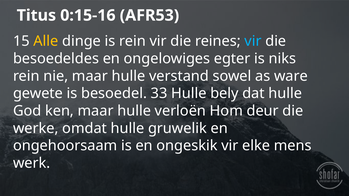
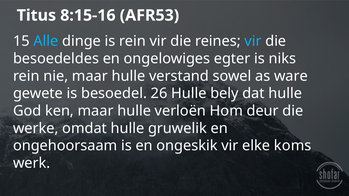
0:15-16: 0:15-16 -> 8:15-16
Alle colour: yellow -> light blue
33: 33 -> 26
mens: mens -> koms
